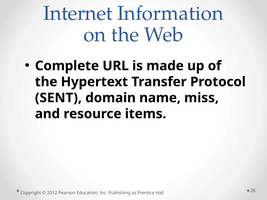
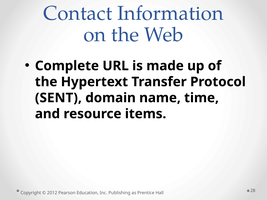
Internet: Internet -> Contact
miss: miss -> time
